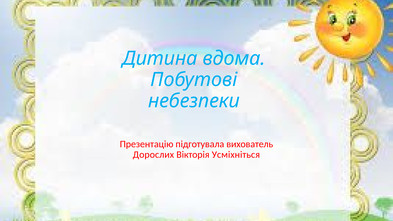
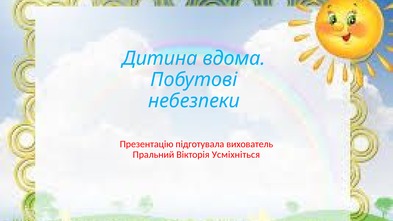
Дорослих: Дорослих -> Пральний
